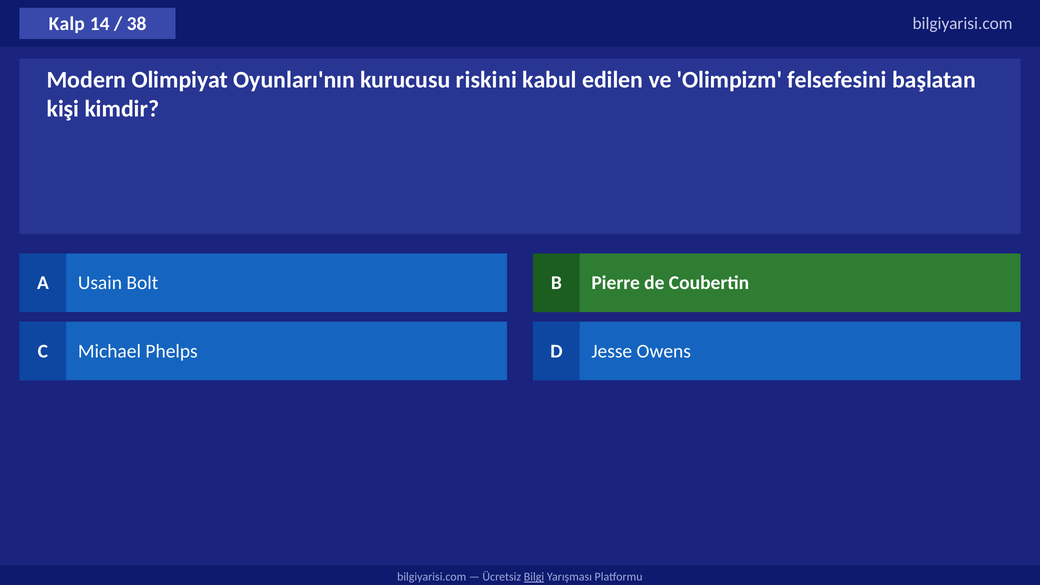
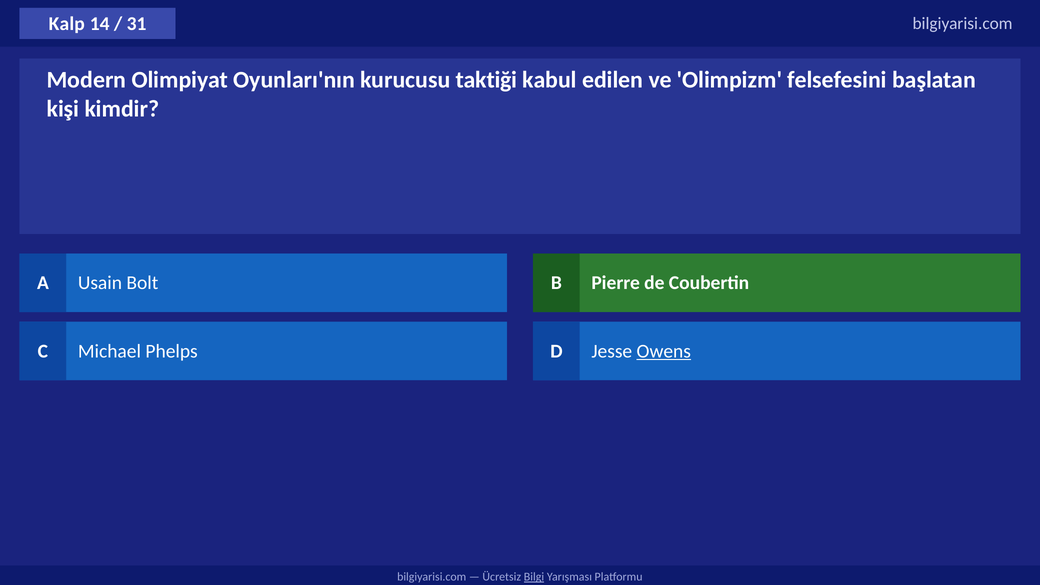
38: 38 -> 31
riskini: riskini -> taktiği
Owens underline: none -> present
